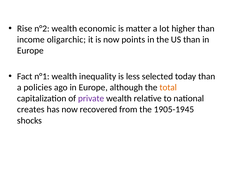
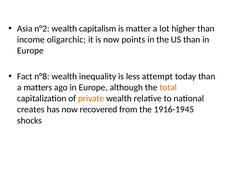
Rise: Rise -> Asia
economic: economic -> capitalism
n°1: n°1 -> n°8
selected: selected -> attempt
policies: policies -> matters
private colour: purple -> orange
1905-1945: 1905-1945 -> 1916-1945
